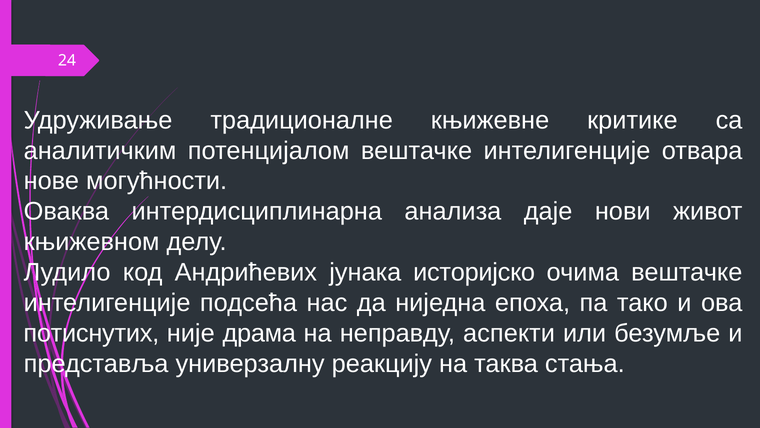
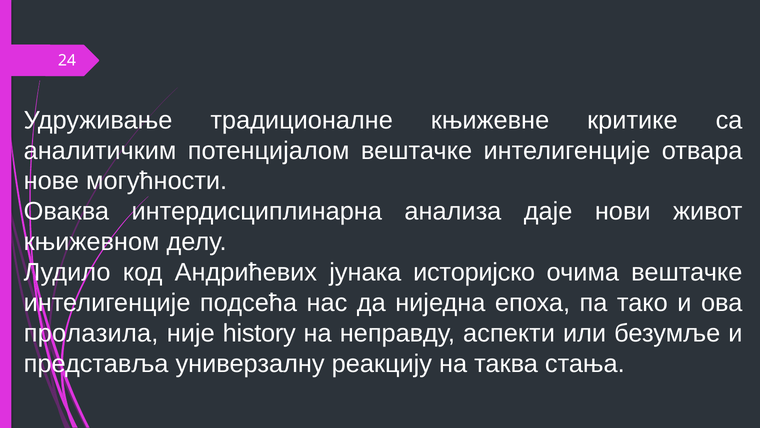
потиснутих: потиснутих -> пролазила
драма: драма -> history
